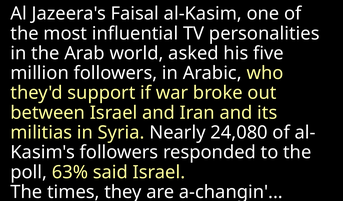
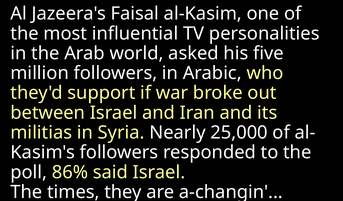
24,080: 24,080 -> 25,000
63%: 63% -> 86%
